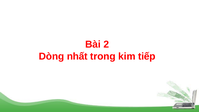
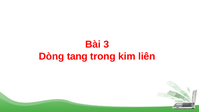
2: 2 -> 3
nhất: nhất -> tang
tiếp: tiếp -> liên
